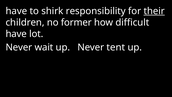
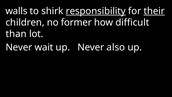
have at (16, 11): have -> walls
responsibility underline: none -> present
have at (16, 34): have -> than
tent: tent -> also
